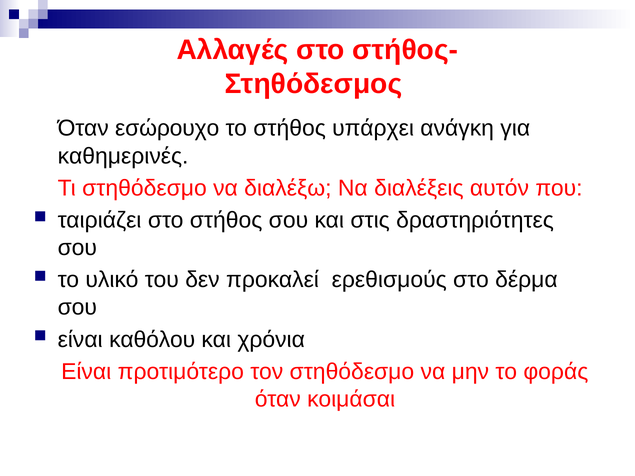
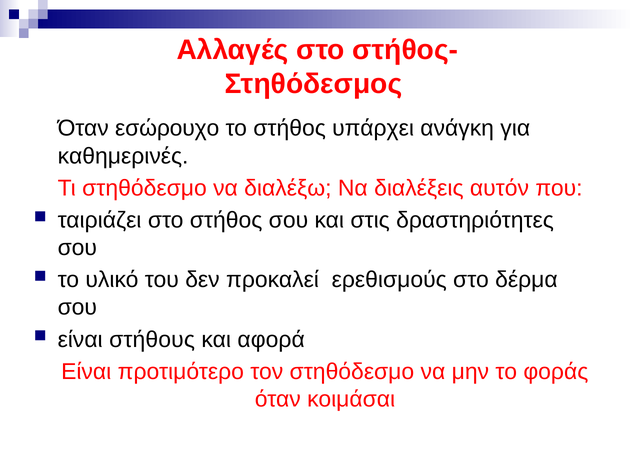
καθόλου: καθόλου -> στήθους
χρόνια: χρόνια -> αφορά
